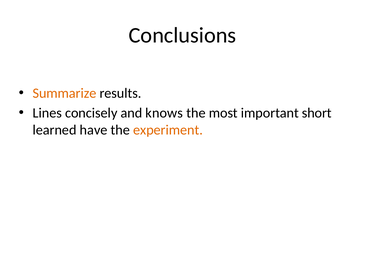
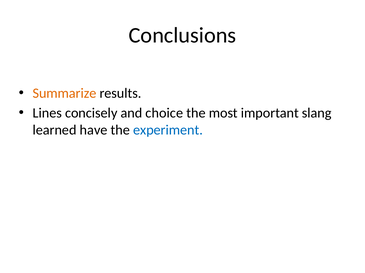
knows: knows -> choice
short: short -> slang
experiment colour: orange -> blue
